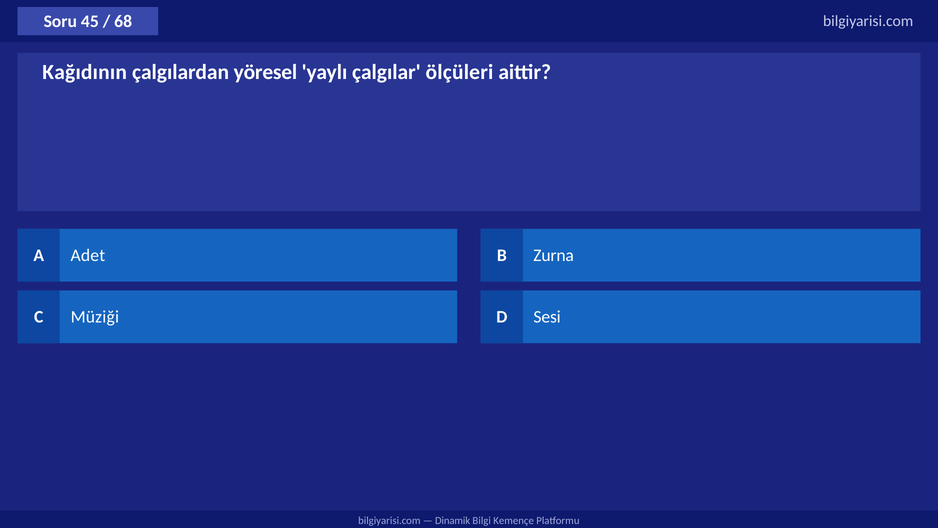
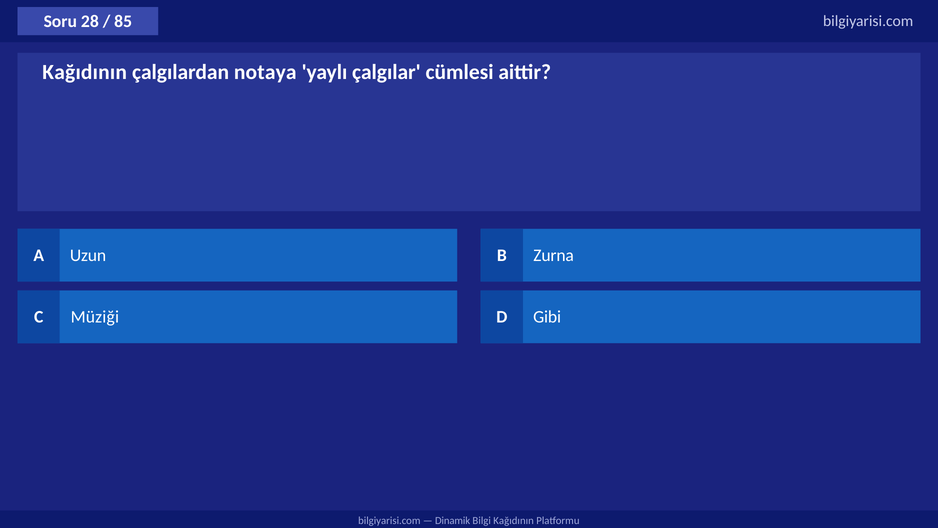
45: 45 -> 28
68: 68 -> 85
yöresel: yöresel -> notaya
ölçüleri: ölçüleri -> cümlesi
Adet: Adet -> Uzun
Sesi: Sesi -> Gibi
Bilgi Kemençe: Kemençe -> Kağıdının
